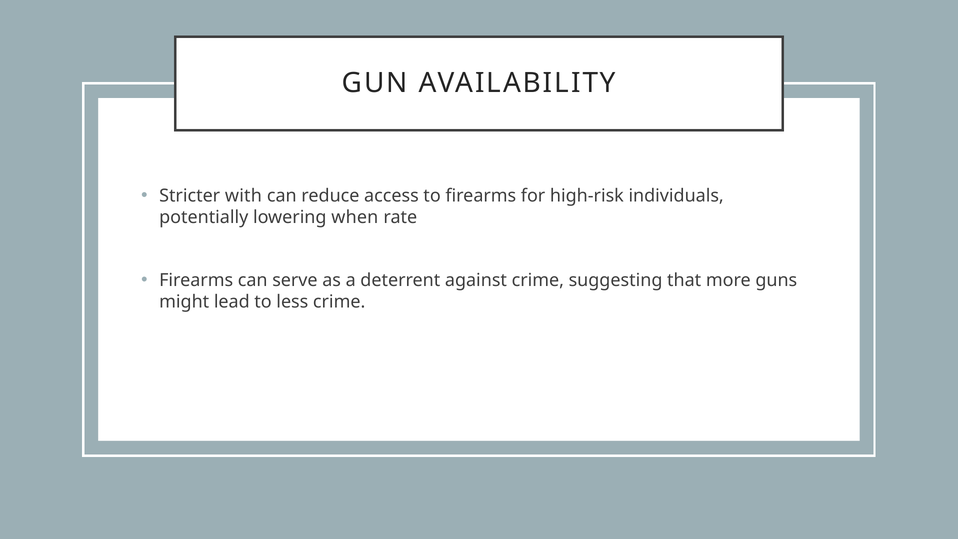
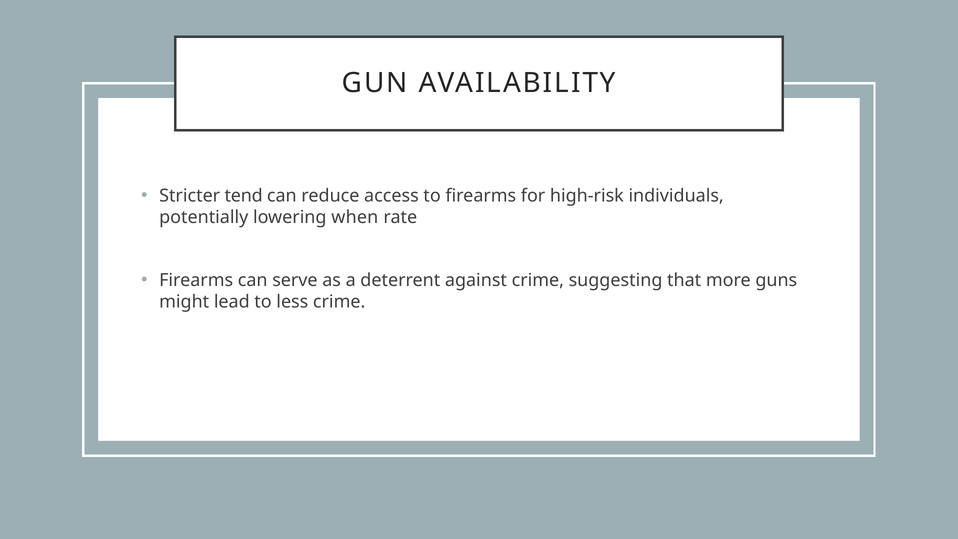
with: with -> tend
